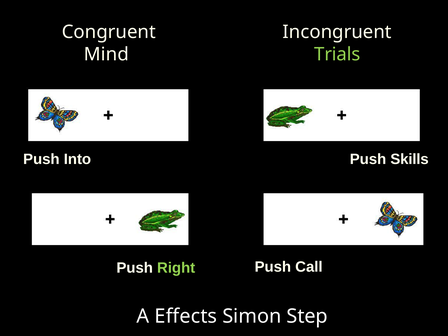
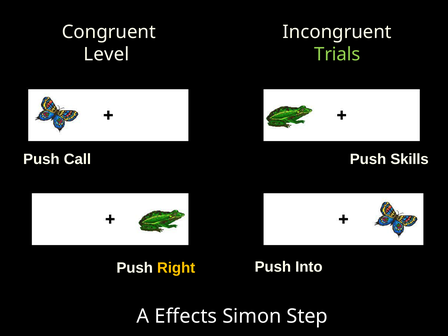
Mind: Mind -> Level
Into: Into -> Call
Call: Call -> Into
Right colour: light green -> yellow
